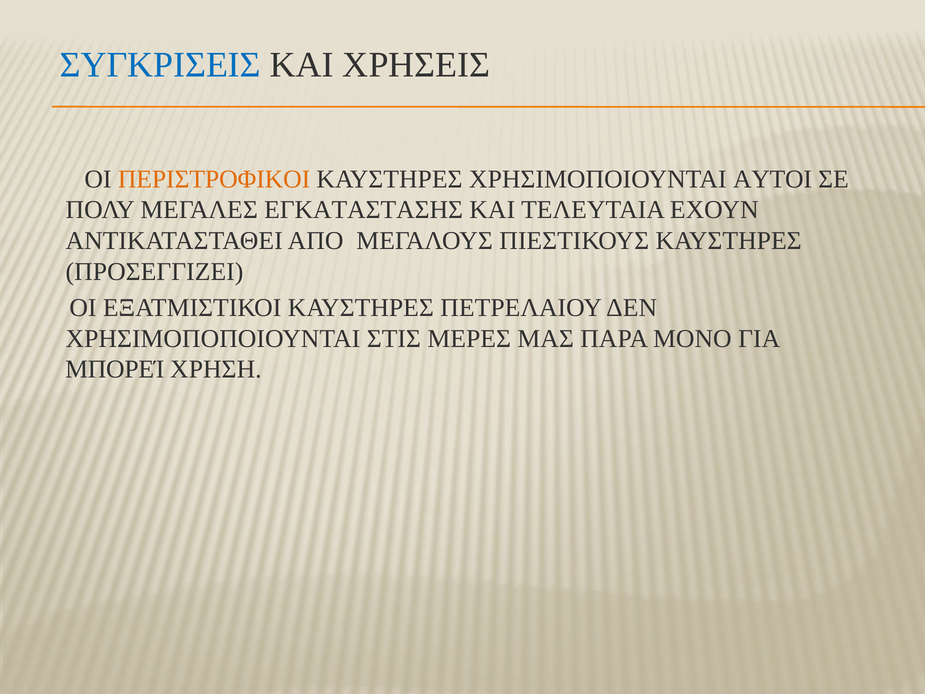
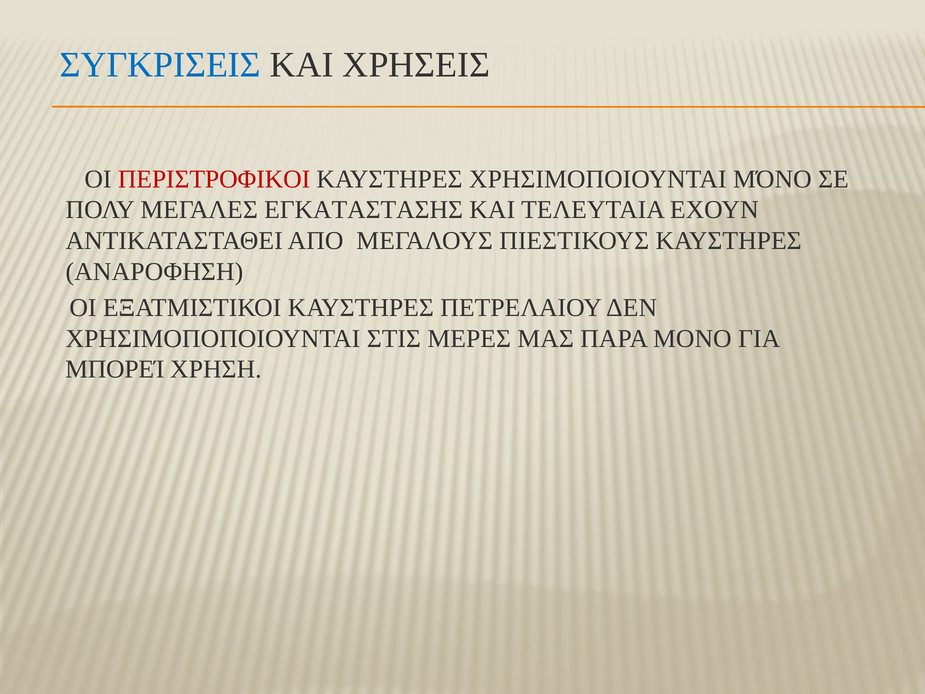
ΠΕΡΙΣΤΡΟΦΙΚΟΙ colour: orange -> red
ΑΥΤΟΙ: ΑΥΤΟΙ -> ΜΌΝΟ
ΠΡΟΣΕΓΓΙΖΕΙ: ΠΡΟΣΕΓΓΙΖΕΙ -> ΑΝΑΡΟΦΗΣΗ
